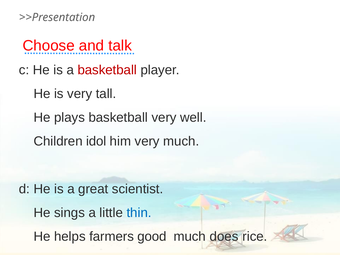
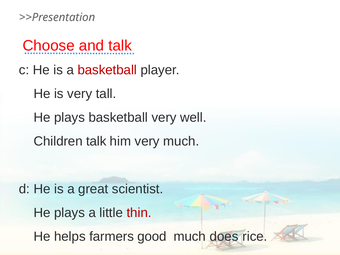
Children idol: idol -> talk
sings at (69, 213): sings -> plays
thin colour: blue -> red
